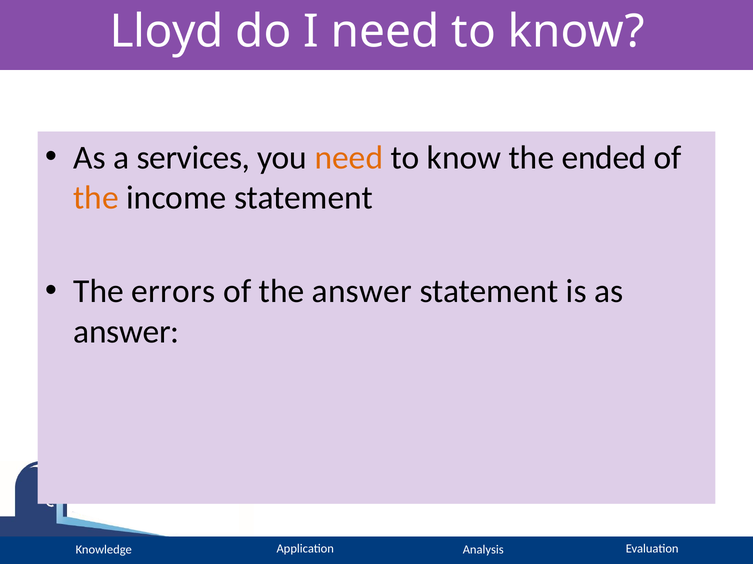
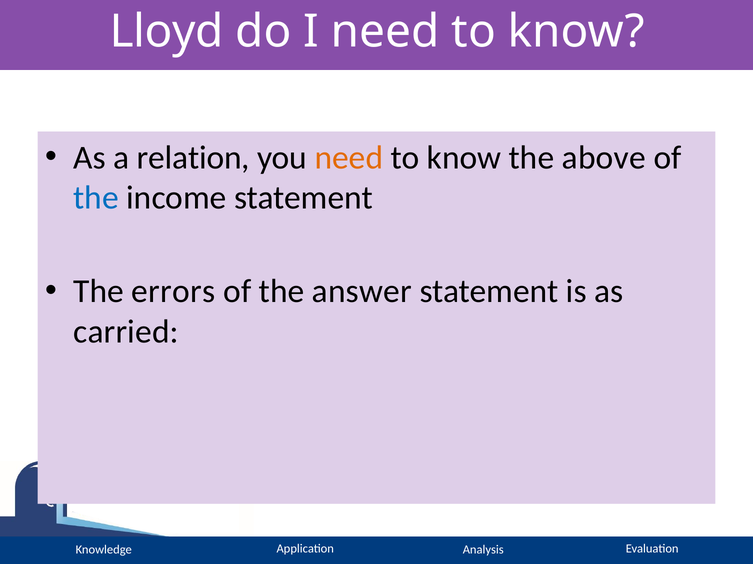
services: services -> relation
ended: ended -> above
the at (96, 198) colour: orange -> blue
answer at (126, 332): answer -> carried
